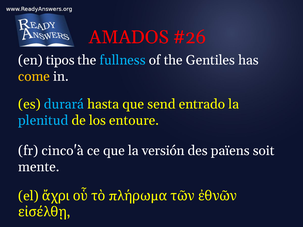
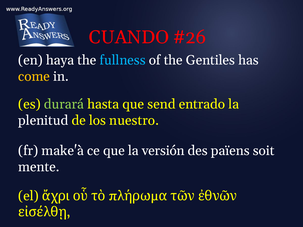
AMADOS: AMADOS -> CUANDO
tipos: tipos -> haya
durará colour: light blue -> light green
plenitud colour: light blue -> white
entoure: entoure -> nuestro
cinco'à: cinco'à -> make'à
